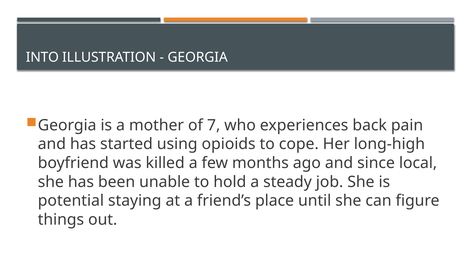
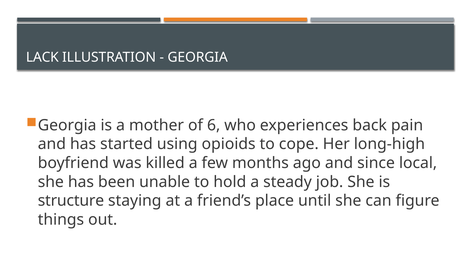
INTO: INTO -> LACK
7: 7 -> 6
potential: potential -> structure
